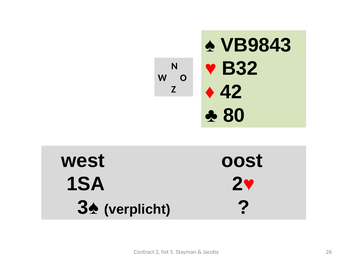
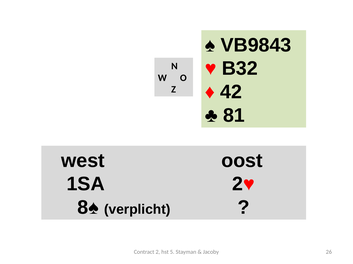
80: 80 -> 81
3♠: 3♠ -> 8♠
